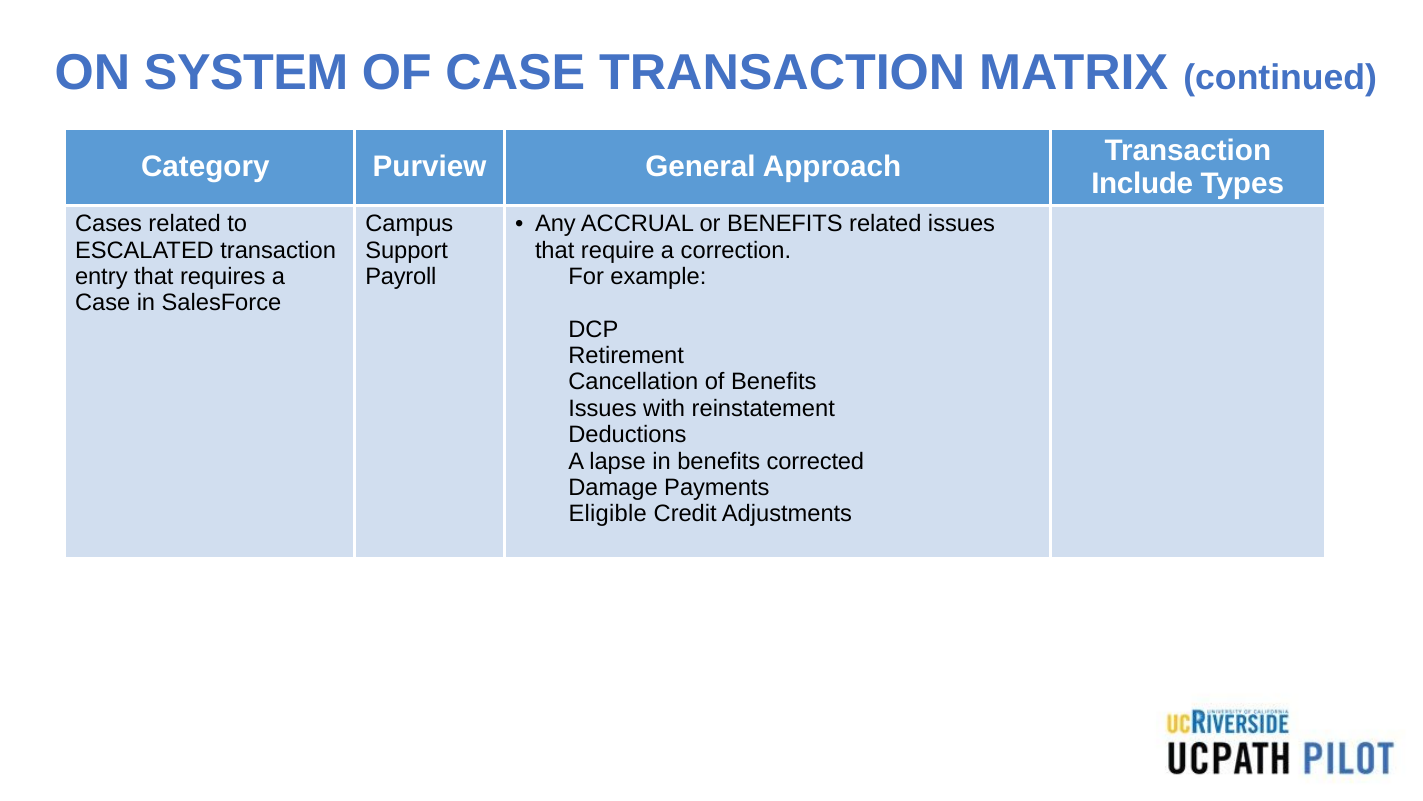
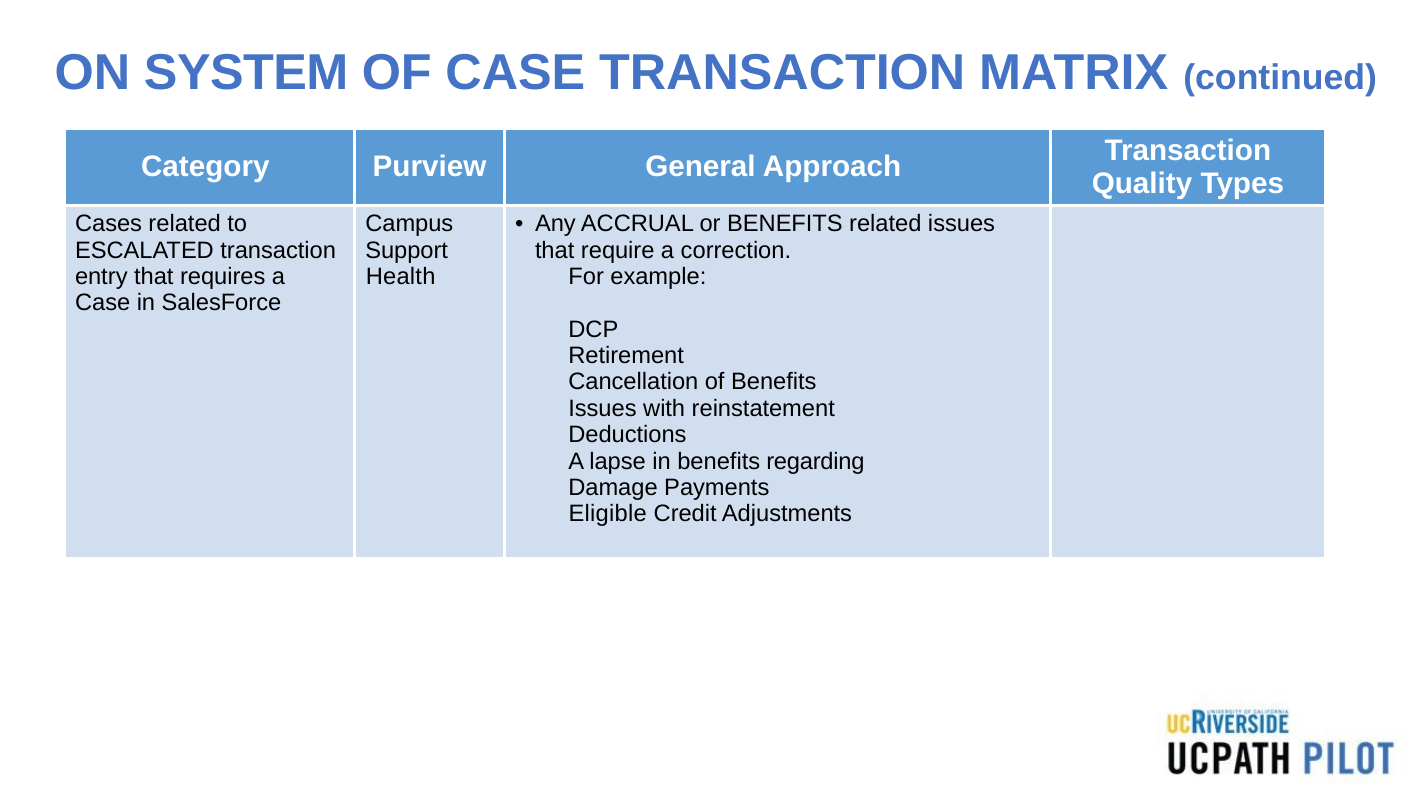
Include: Include -> Quality
Payroll: Payroll -> Health
corrected: corrected -> regarding
